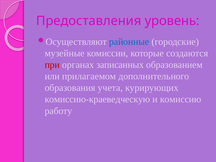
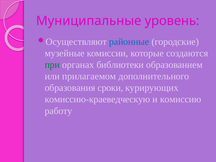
Предоставления: Предоставления -> Муниципальные
при colour: red -> green
записанных: записанных -> библиотеки
учета: учета -> сроки
